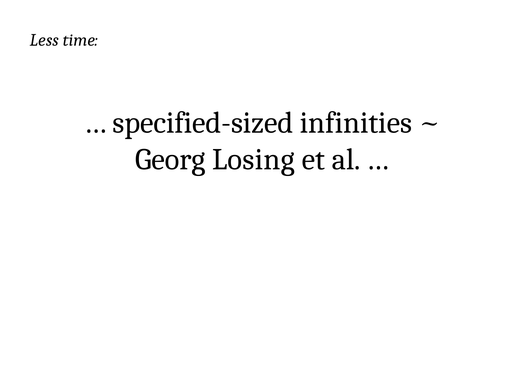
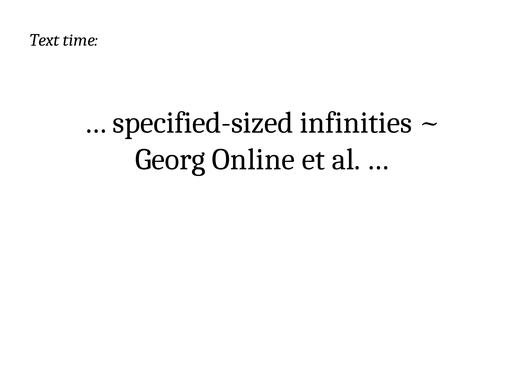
Less: Less -> Text
Losing: Losing -> Online
